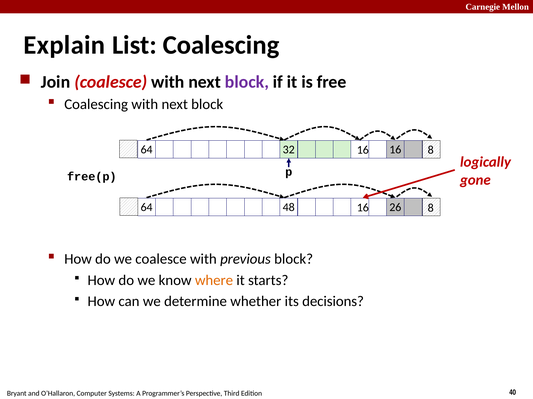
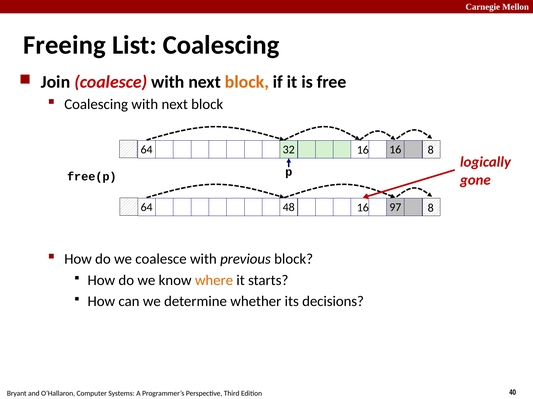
Explain: Explain -> Freeing
block at (247, 82) colour: purple -> orange
26: 26 -> 97
